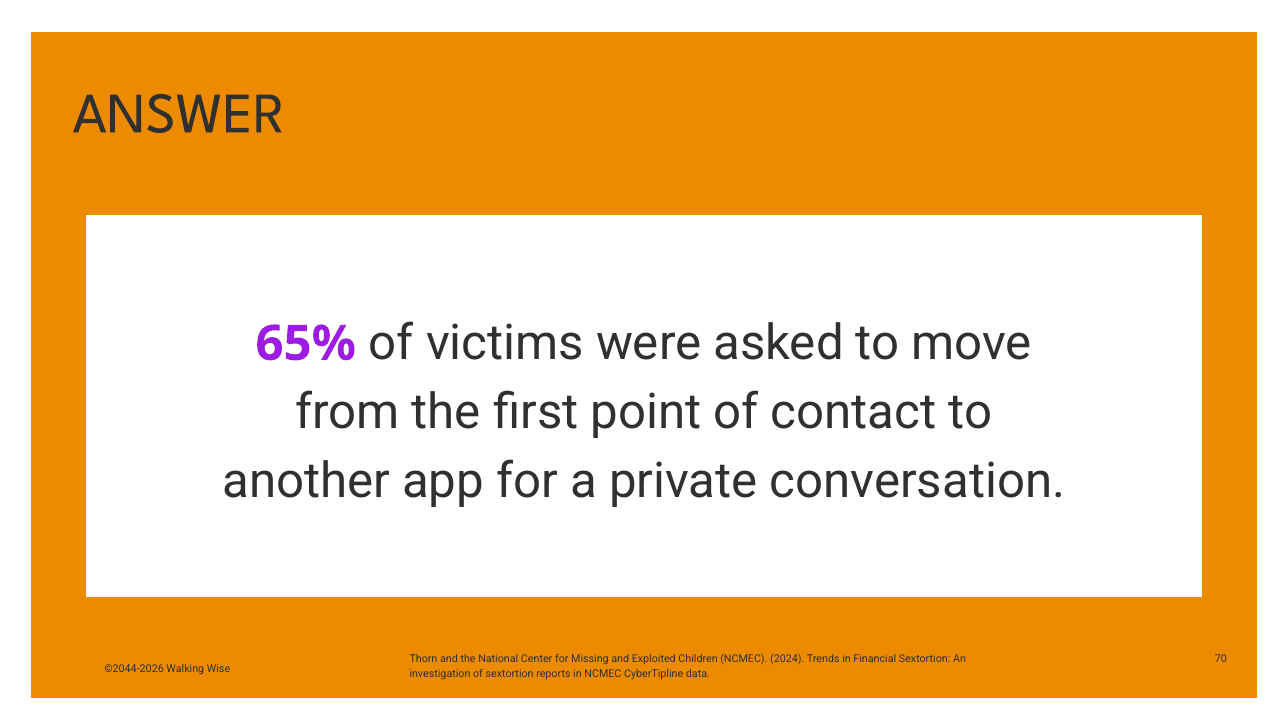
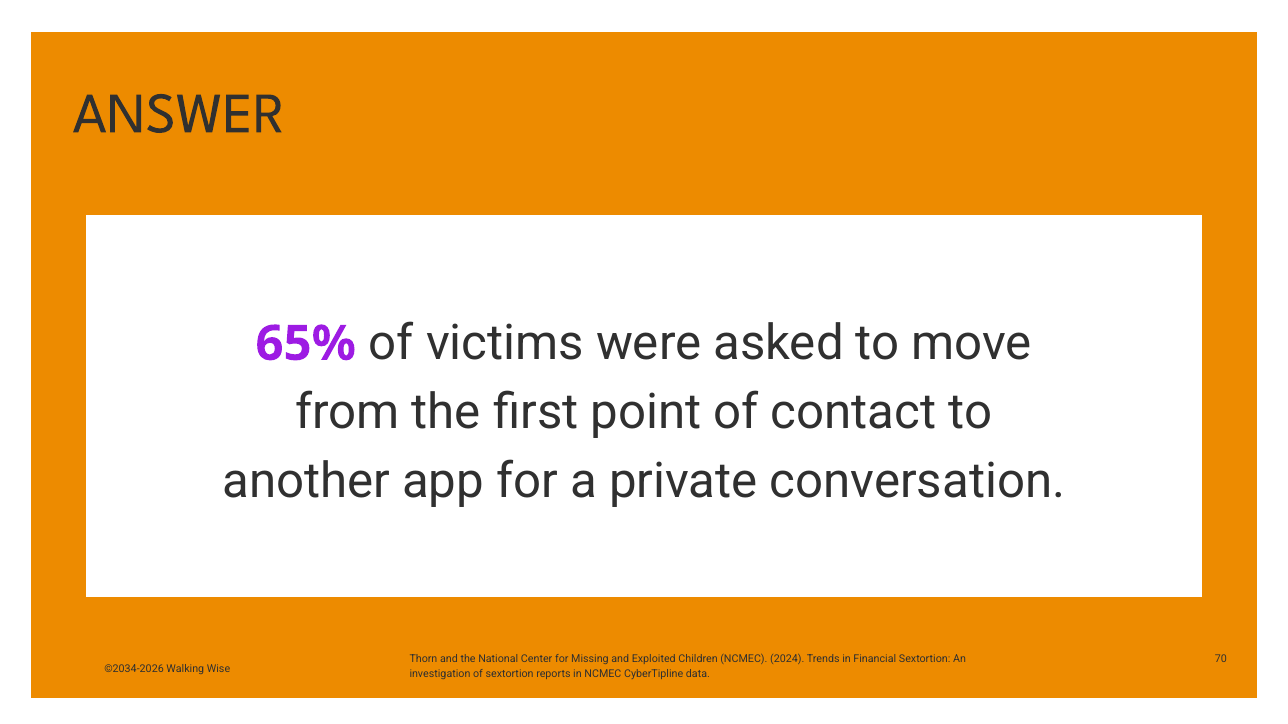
©2044-2026: ©2044-2026 -> ©2034-2026
